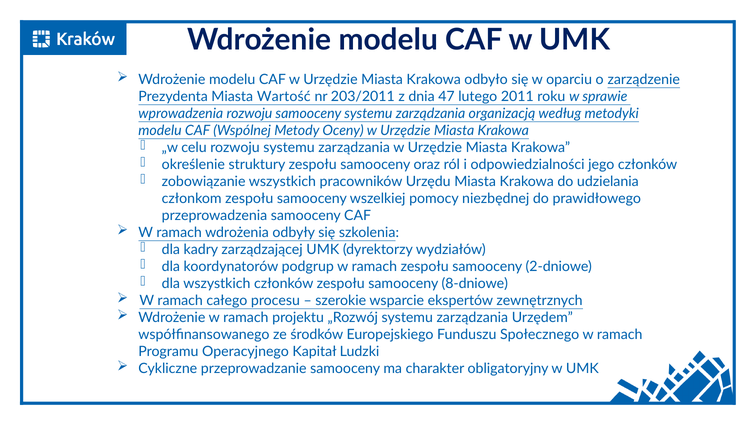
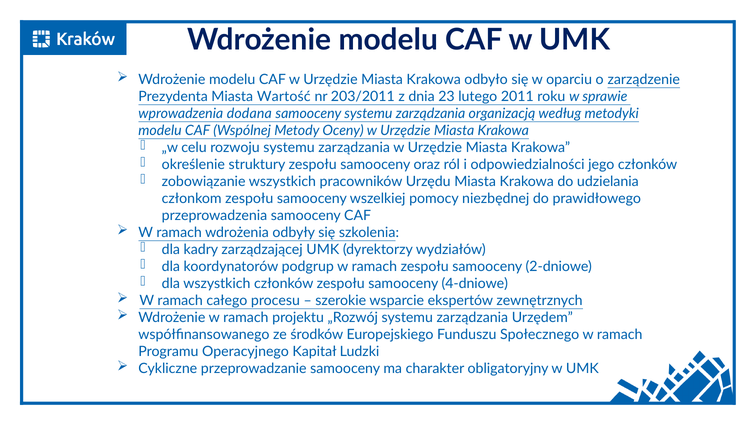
47: 47 -> 23
wprowadzenia rozwoju: rozwoju -> dodana
8-dniowe: 8-dniowe -> 4-dniowe
